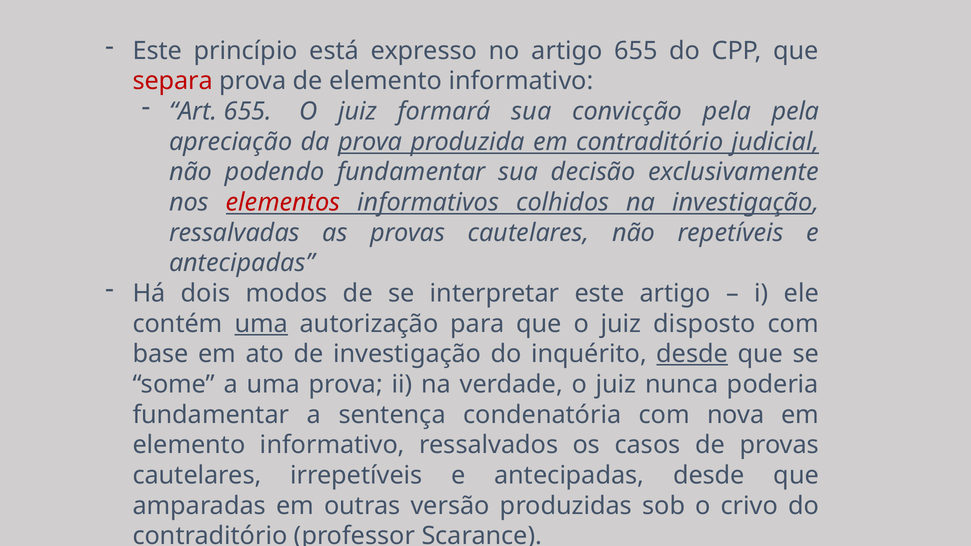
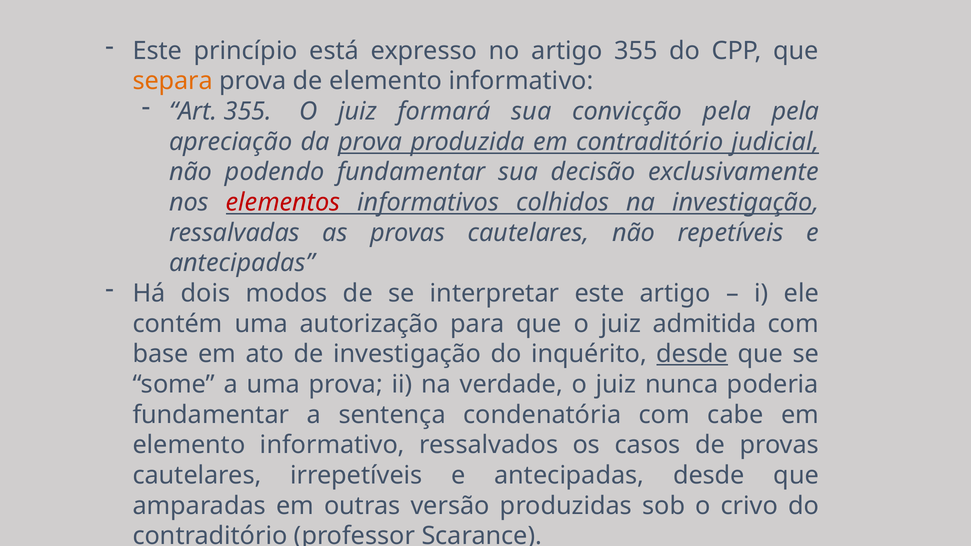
artigo 655: 655 -> 355
separa colour: red -> orange
Art 655: 655 -> 355
uma at (261, 324) underline: present -> none
disposto: disposto -> admitida
nova: nova -> cabe
